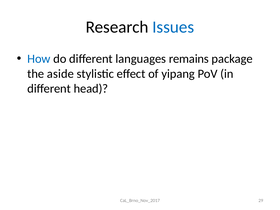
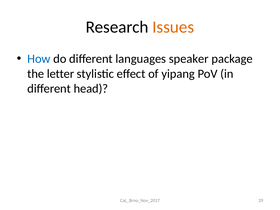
Issues colour: blue -> orange
remains: remains -> speaker
aside: aside -> letter
